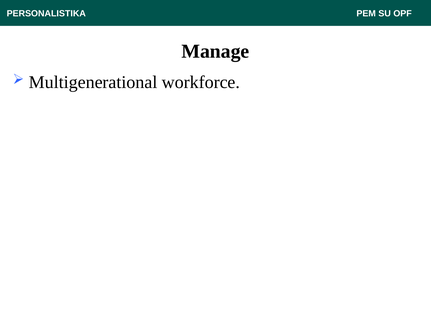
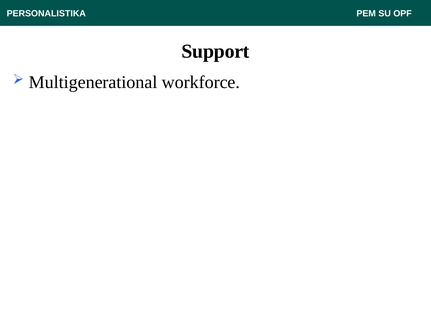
Manage: Manage -> Support
